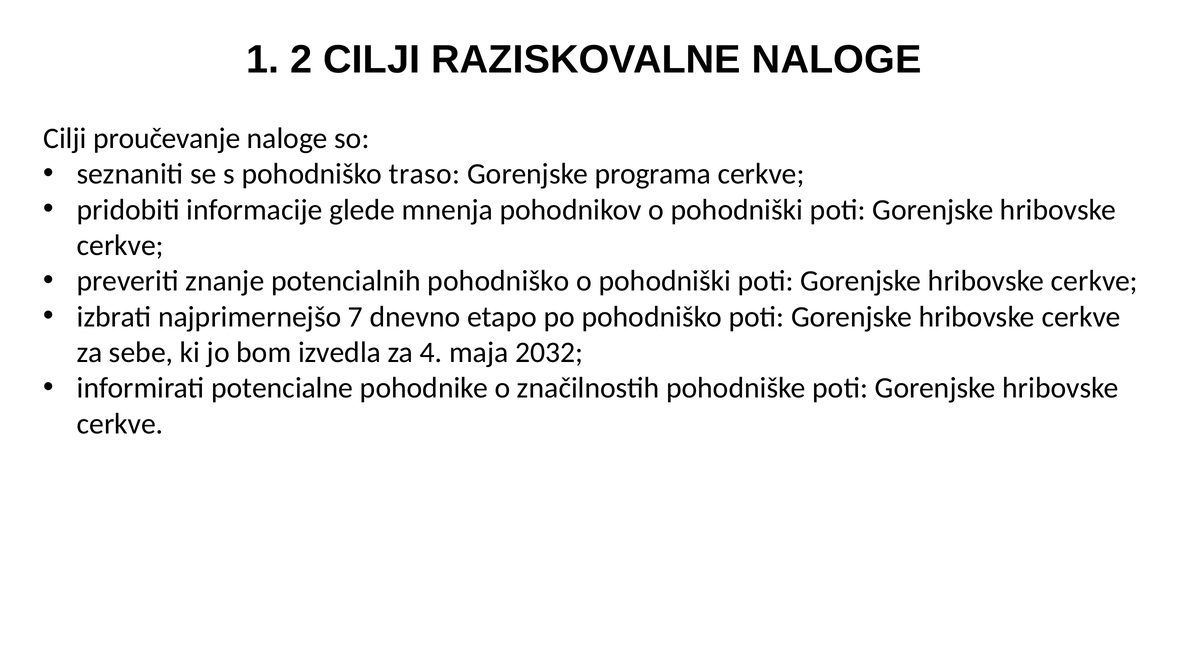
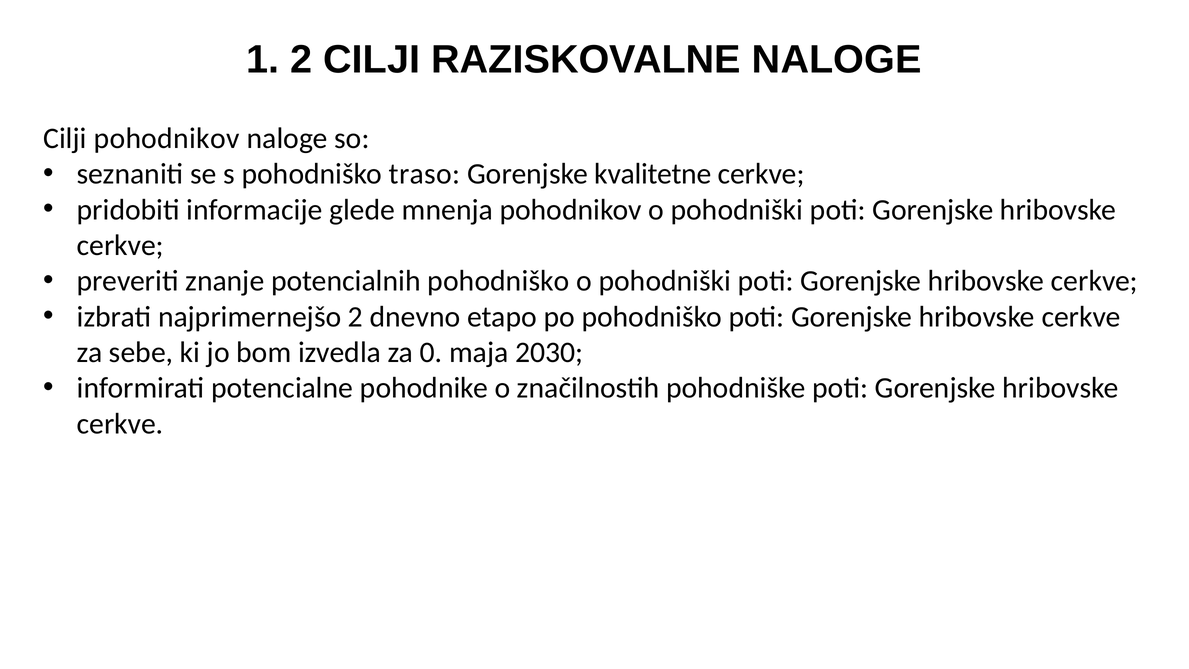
Cilji proučevanje: proučevanje -> pohodnikov
programa: programa -> kvalitetne
najprimernejšo 7: 7 -> 2
4: 4 -> 0
2032: 2032 -> 2030
